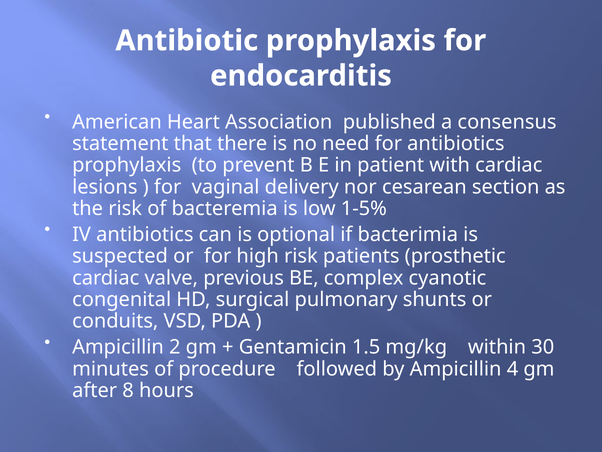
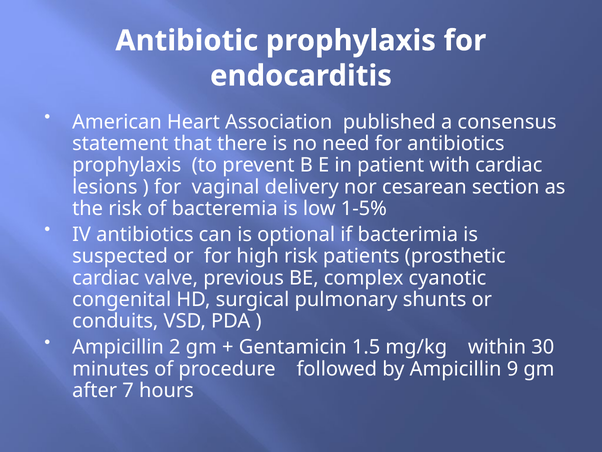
4: 4 -> 9
8: 8 -> 7
